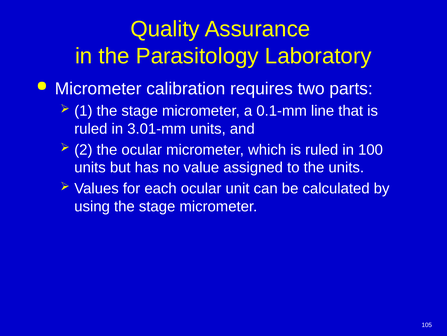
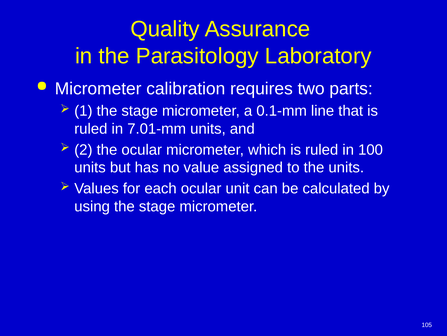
3.01-mm: 3.01-mm -> 7.01-mm
